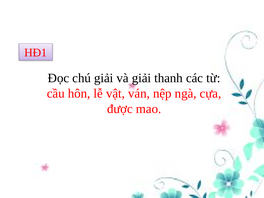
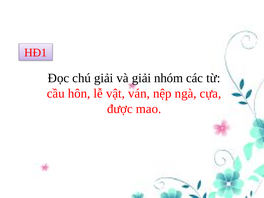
thanh: thanh -> nhóm
